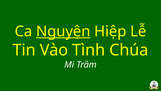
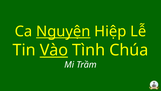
Vào underline: none -> present
